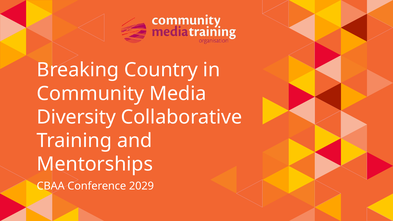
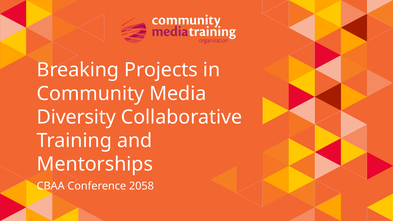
Country: Country -> Projects
2029: 2029 -> 2058
